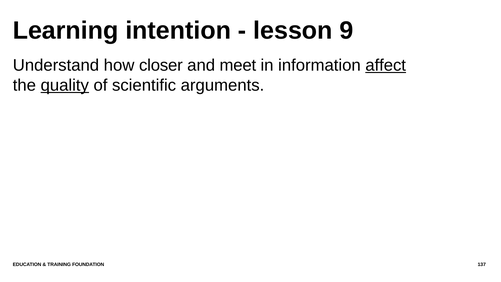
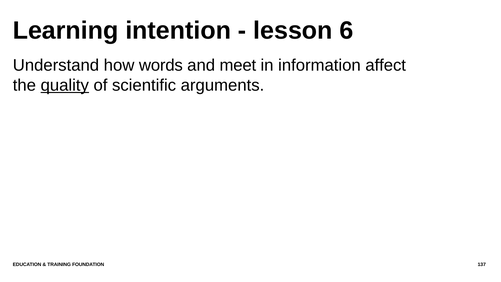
9: 9 -> 6
closer: closer -> words
affect underline: present -> none
